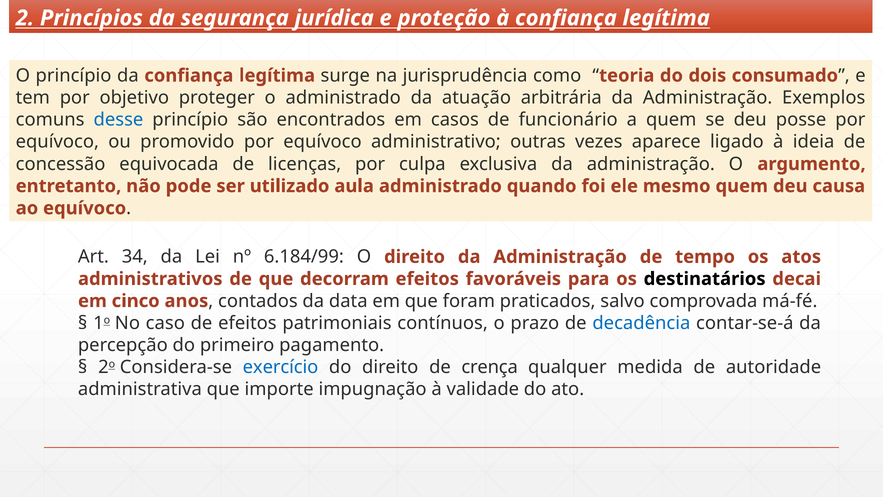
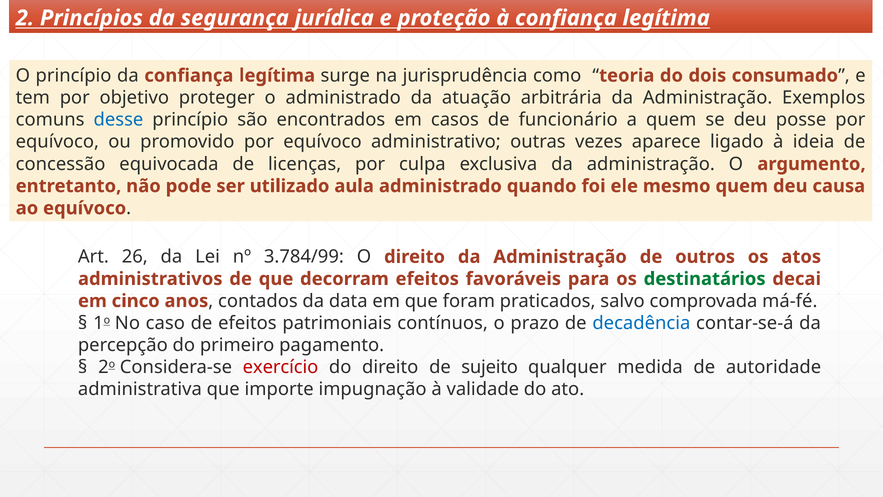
34: 34 -> 26
6.184/99: 6.184/99 -> 3.784/99
tempo: tempo -> outros
destinatários colour: black -> green
exercício colour: blue -> red
crença: crença -> sujeito
